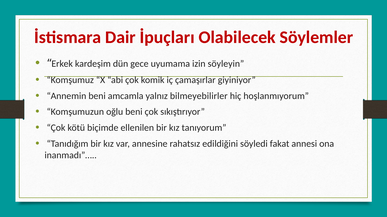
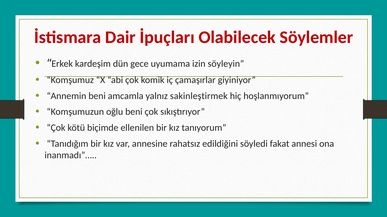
bilmeyebilirler: bilmeyebilirler -> sakinleştirmek
